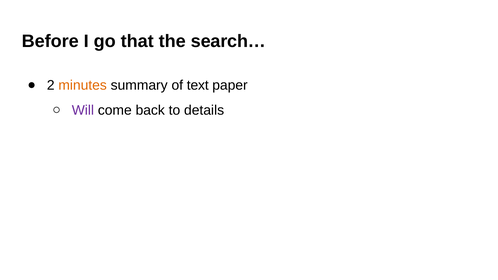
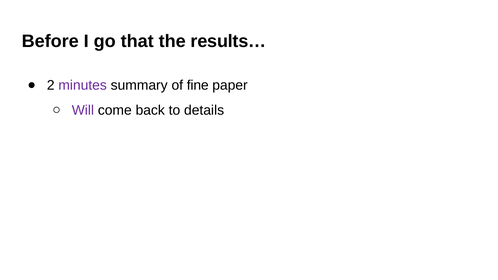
search…: search… -> results…
minutes colour: orange -> purple
text: text -> fine
